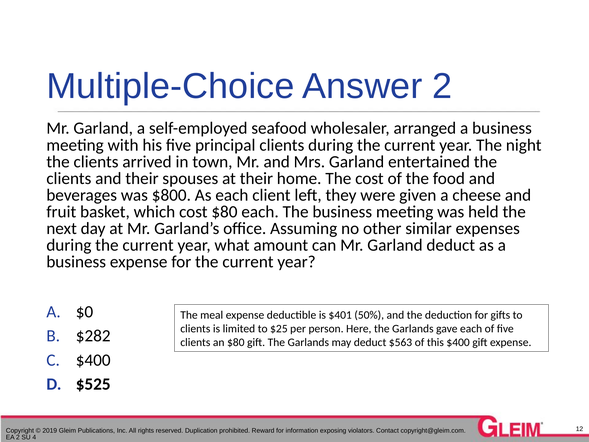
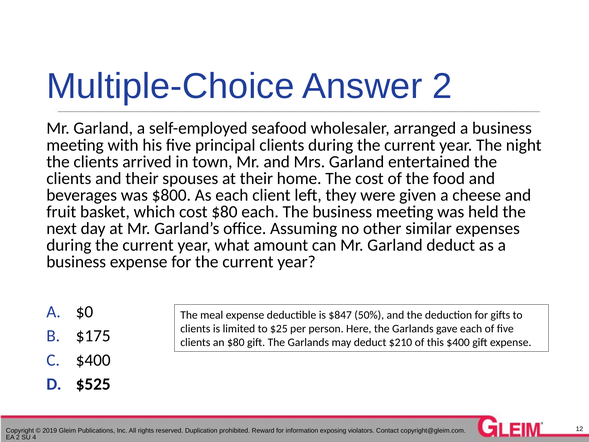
$401: $401 -> $847
$282: $282 -> $175
$563: $563 -> $210
